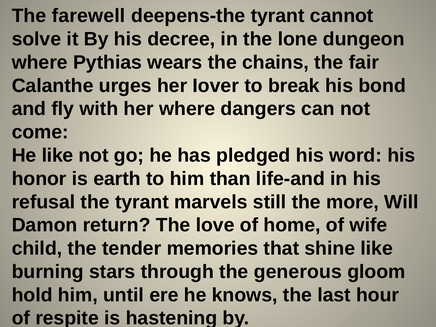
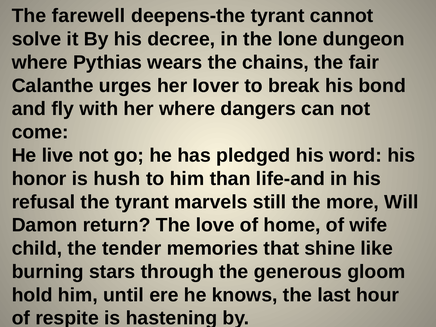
He like: like -> live
earth: earth -> hush
